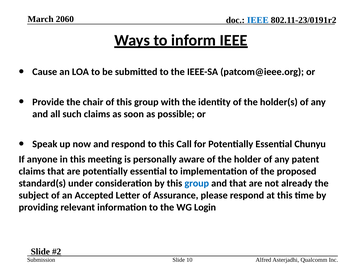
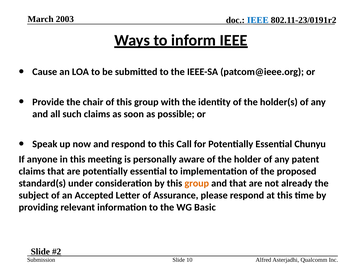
2060: 2060 -> 2003
group at (197, 184) colour: blue -> orange
Login: Login -> Basic
